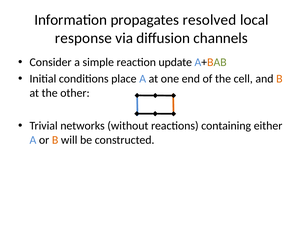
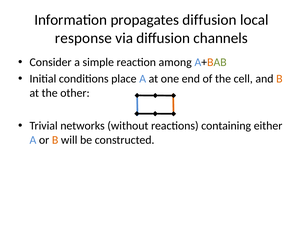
propagates resolved: resolved -> diffusion
update: update -> among
